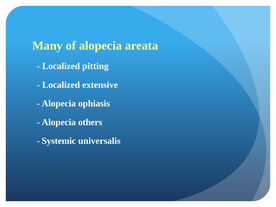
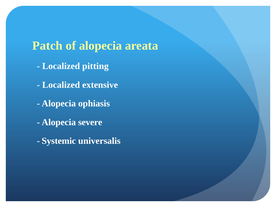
Many: Many -> Patch
others: others -> severe
